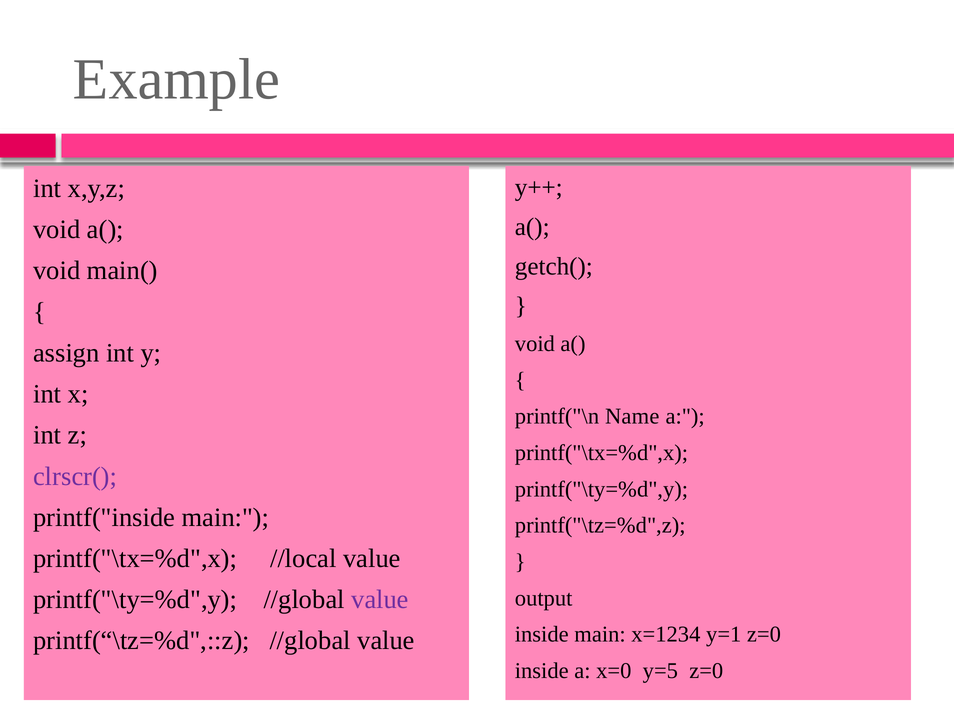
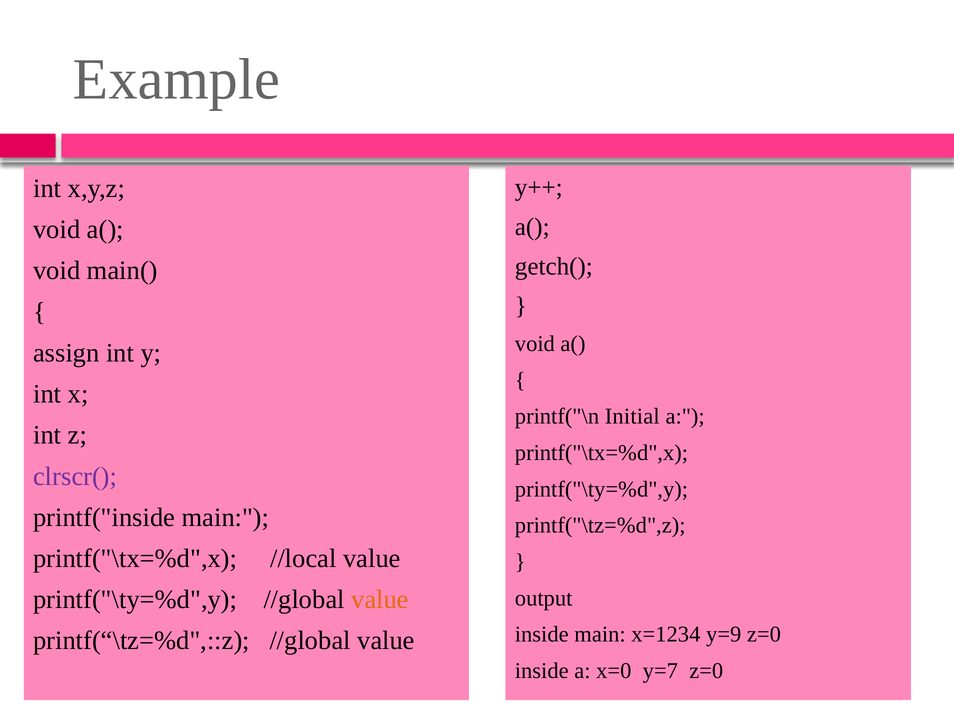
Name: Name -> Initial
value at (380, 599) colour: purple -> orange
y=1: y=1 -> y=9
y=5: y=5 -> y=7
